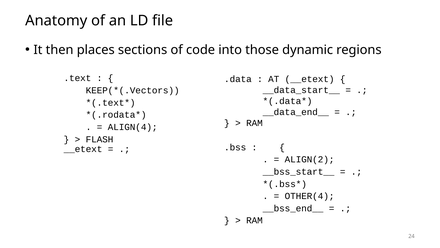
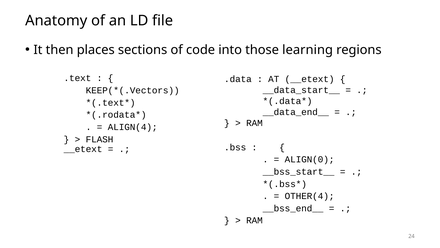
dynamic: dynamic -> learning
ALIGN(2: ALIGN(2 -> ALIGN(0
